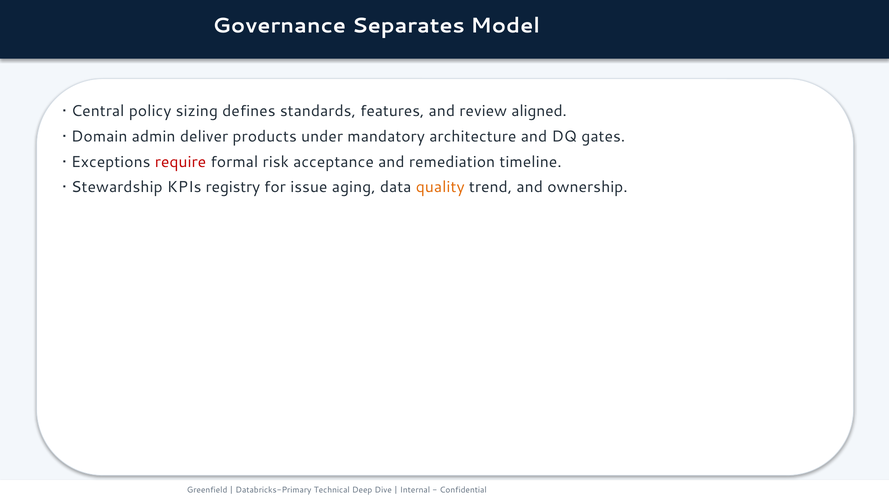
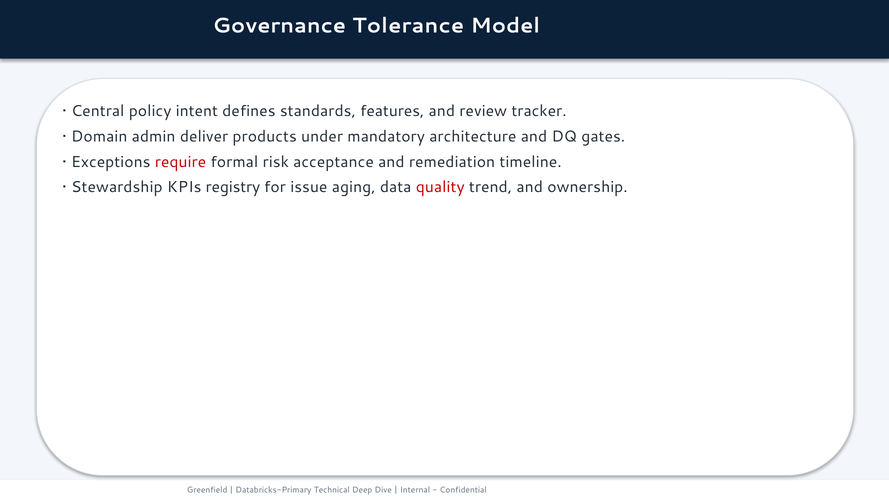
Separates: Separates -> Tolerance
sizing: sizing -> intent
aligned: aligned -> tracker
quality colour: orange -> red
